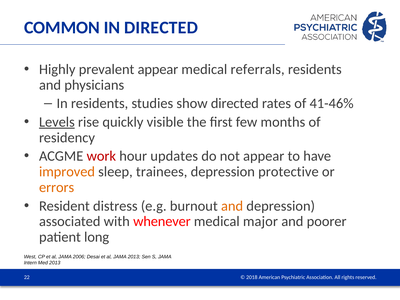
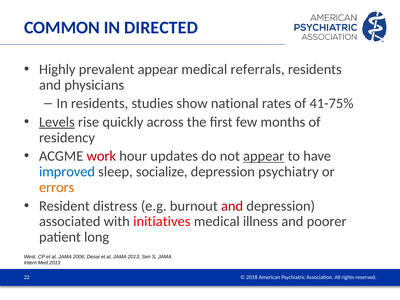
show directed: directed -> national
41-46%: 41-46% -> 41-75%
visible: visible -> across
appear at (264, 156) underline: none -> present
improved colour: orange -> blue
trainees: trainees -> socialize
protective: protective -> psychiatry
and at (232, 206) colour: orange -> red
whenever: whenever -> initiatives
major: major -> illness
